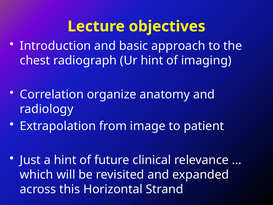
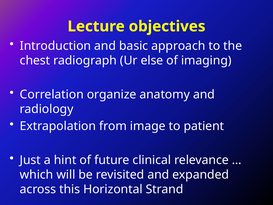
Ur hint: hint -> else
